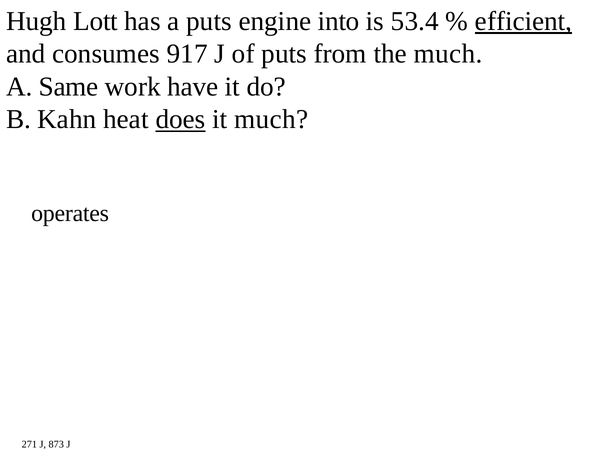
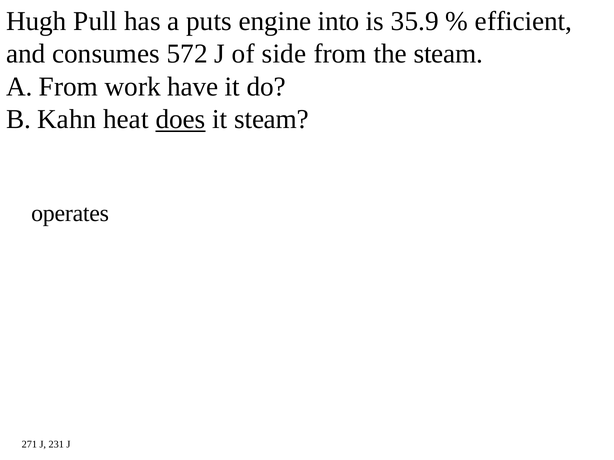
Lott: Lott -> Pull
53.4: 53.4 -> 35.9
efficient underline: present -> none
917: 917 -> 572
of puts: puts -> side
the much: much -> steam
A Same: Same -> From
it much: much -> steam
873: 873 -> 231
